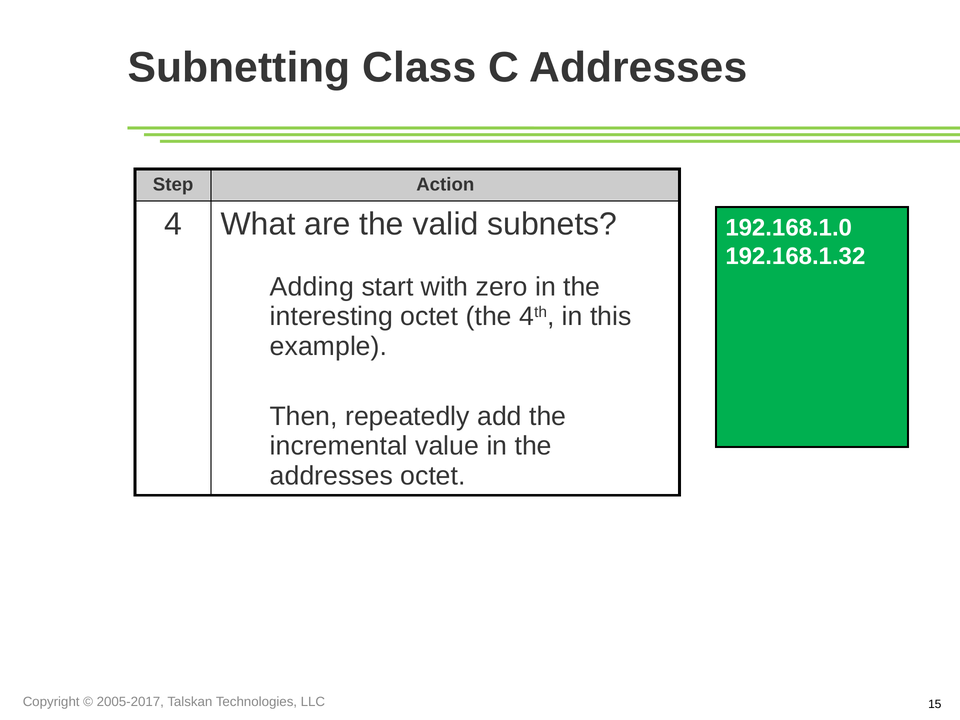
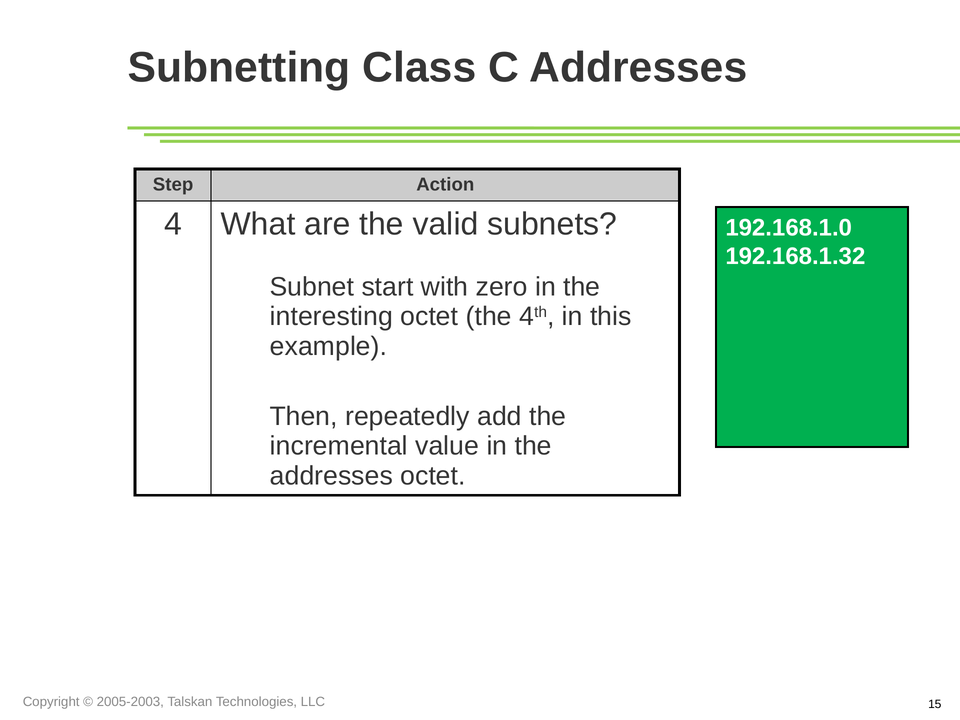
Adding: Adding -> Subnet
2005-2017: 2005-2017 -> 2005-2003
